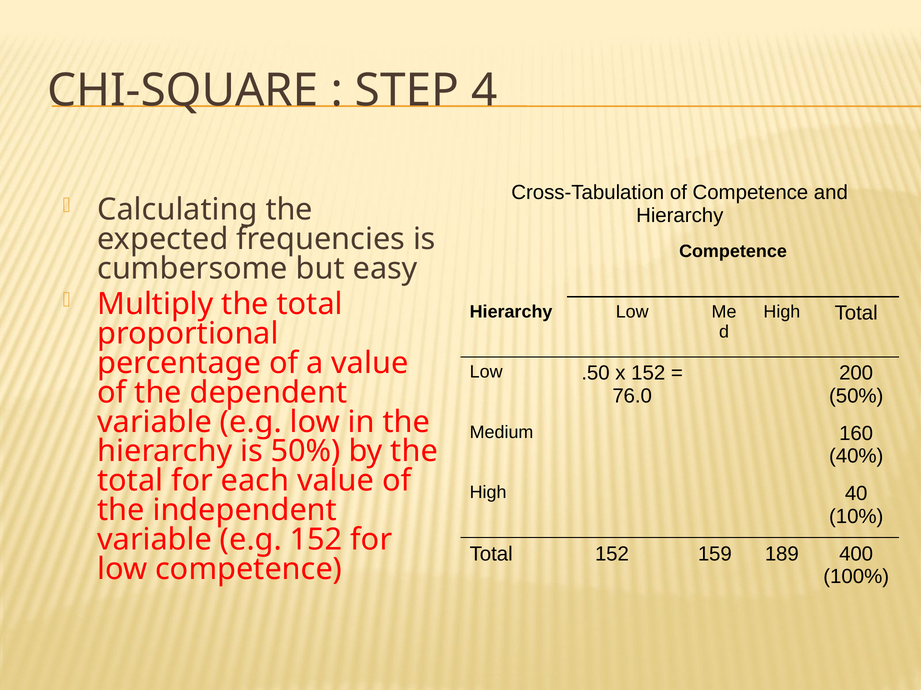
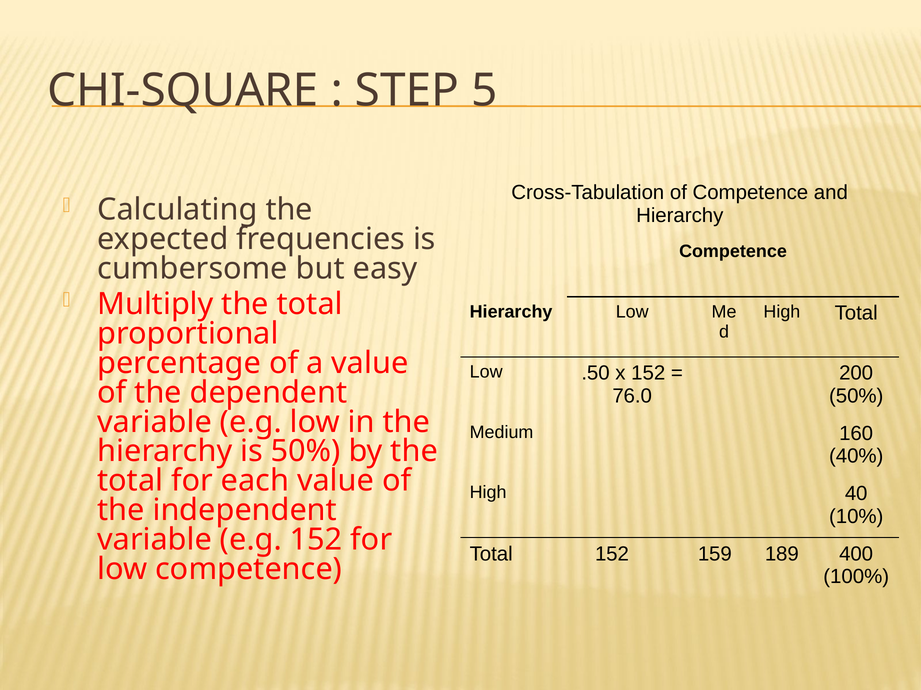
4: 4 -> 5
